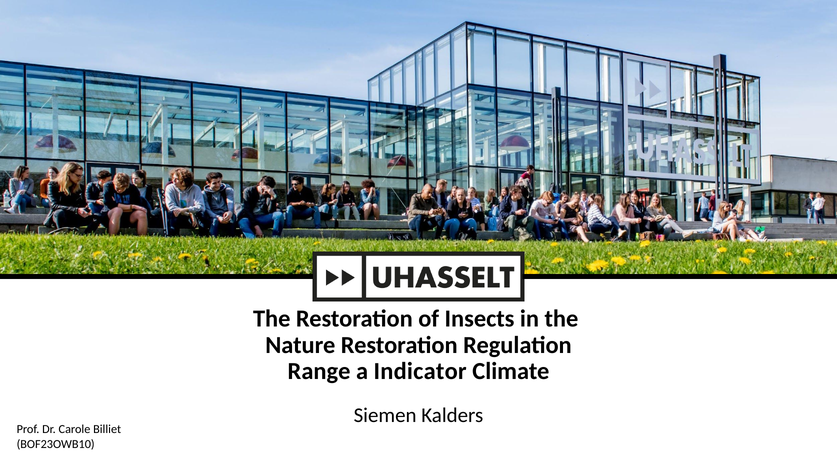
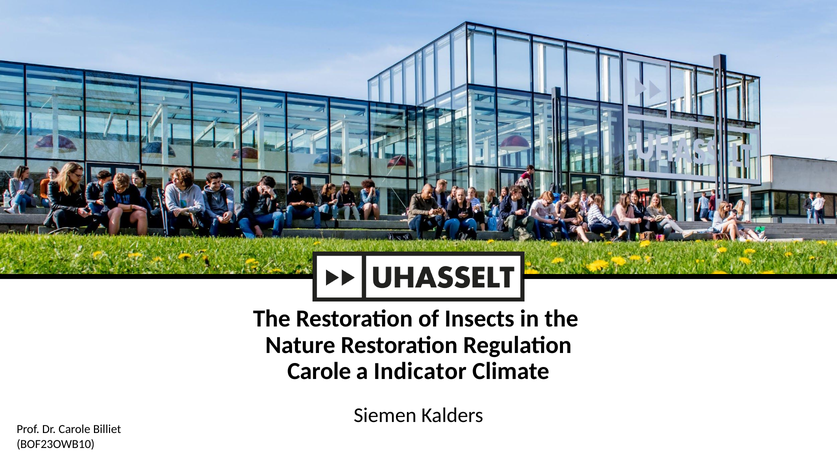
Range at (319, 371): Range -> Carole
